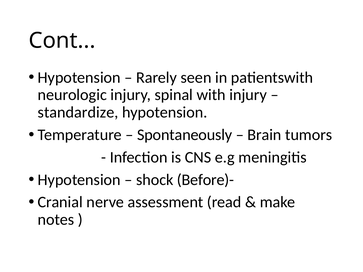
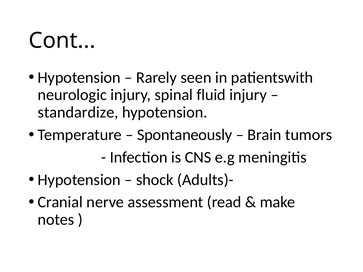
with: with -> fluid
Before)-: Before)- -> Adults)-
